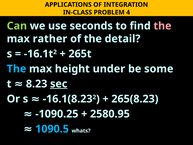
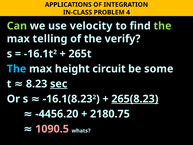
seconds: seconds -> velocity
the at (162, 26) colour: pink -> light green
rather: rather -> telling
detail: detail -> verify
under: under -> circuit
265(8.23 underline: none -> present
-1090.25: -1090.25 -> -4456.20
2580.95: 2580.95 -> 2180.75
1090.5 colour: light blue -> pink
